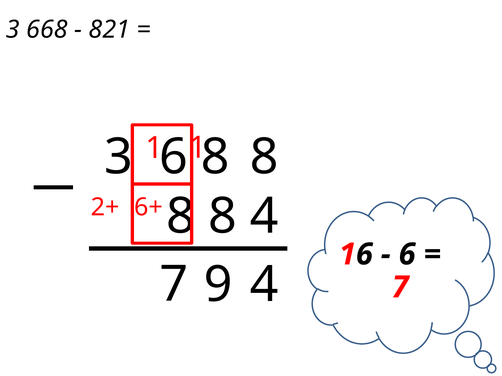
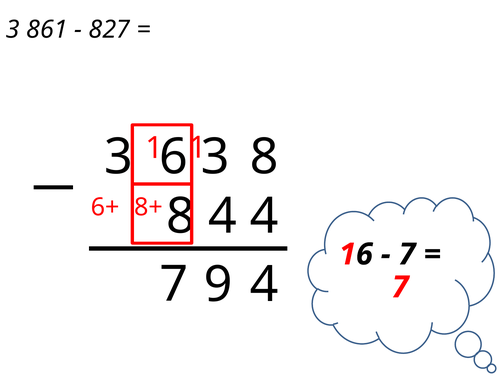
668: 668 -> 861
821: 821 -> 827
8 at (215, 157): 8 -> 3
6+: 6+ -> 8+
2+: 2+ -> 6+
8 at (222, 216): 8 -> 4
6 at (407, 255): 6 -> 7
